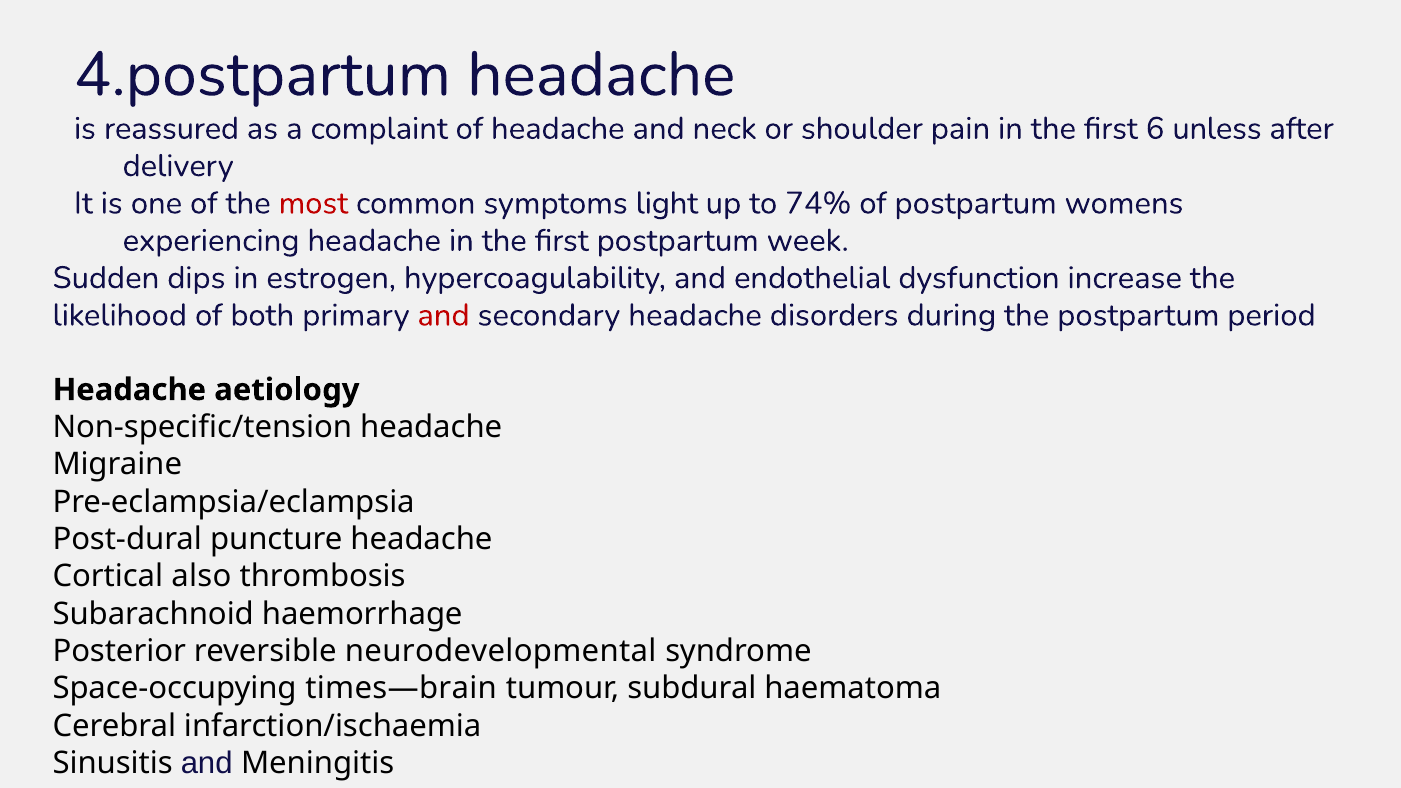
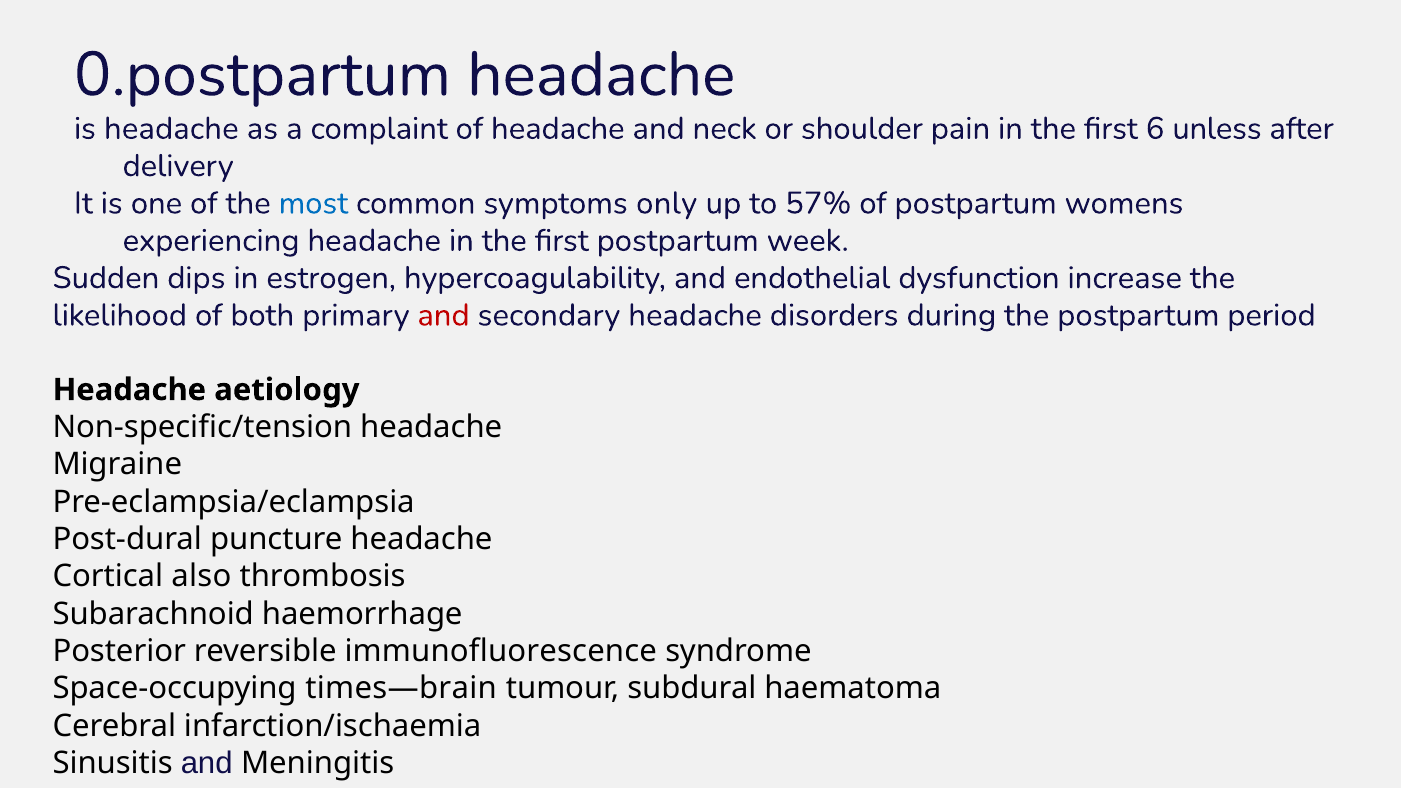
4.postpartum: 4.postpartum -> 0.postpartum
is reassured: reassured -> headache
most colour: red -> blue
light: light -> only
74%: 74% -> 57%
neurodevelopmental: neurodevelopmental -> immunofluorescence
